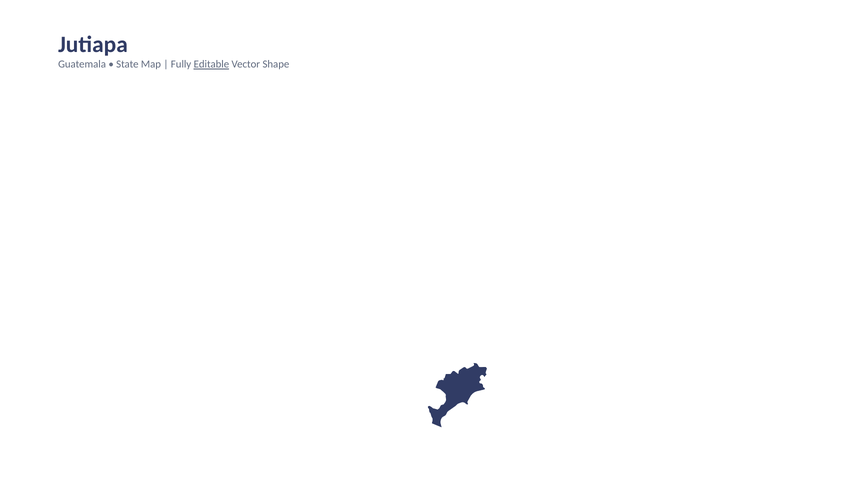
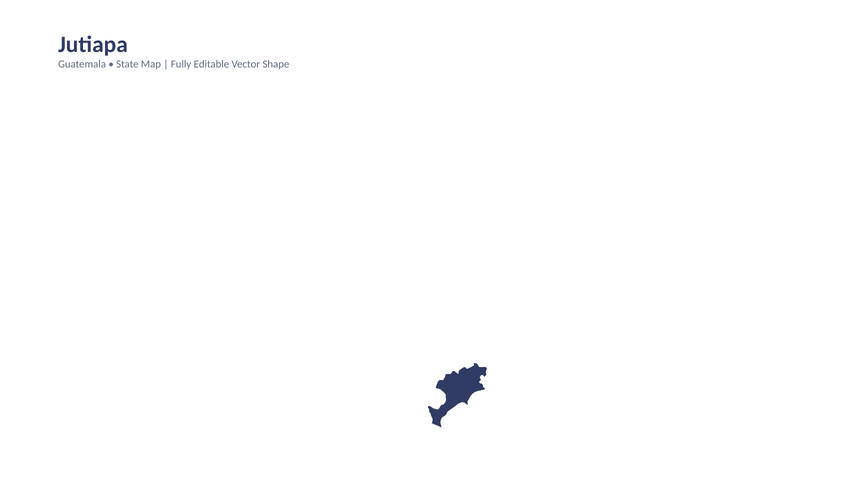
Editable underline: present -> none
